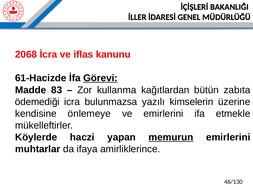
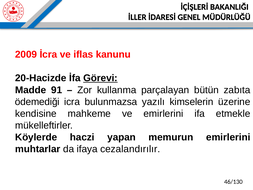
2068: 2068 -> 2009
61-Hacizde: 61-Hacizde -> 20-Hacizde
83: 83 -> 91
kağıtlardan: kağıtlardan -> parçalayan
önlemeye: önlemeye -> mahkeme
memurun underline: present -> none
amirliklerince: amirliklerince -> cezalandırılır
